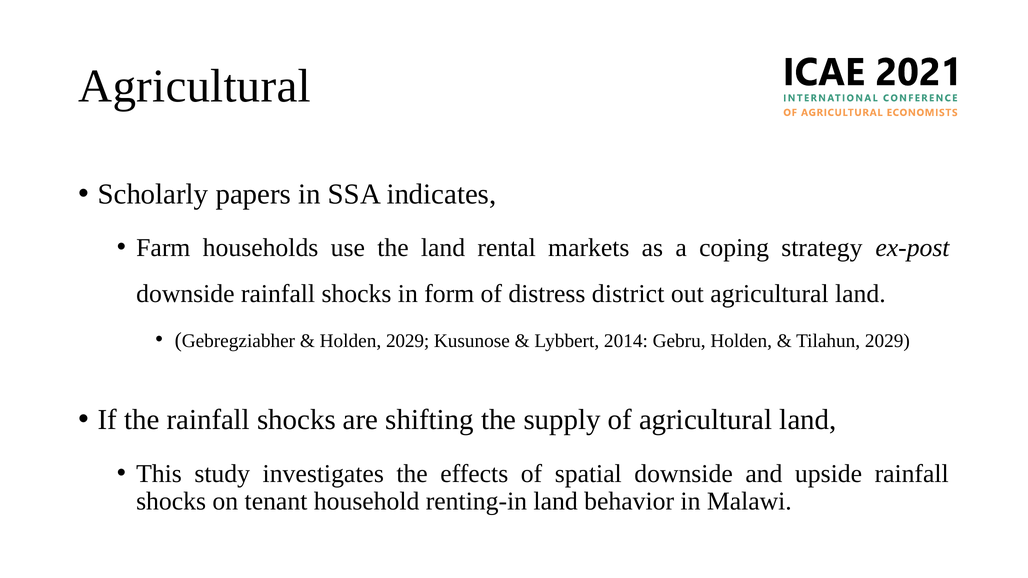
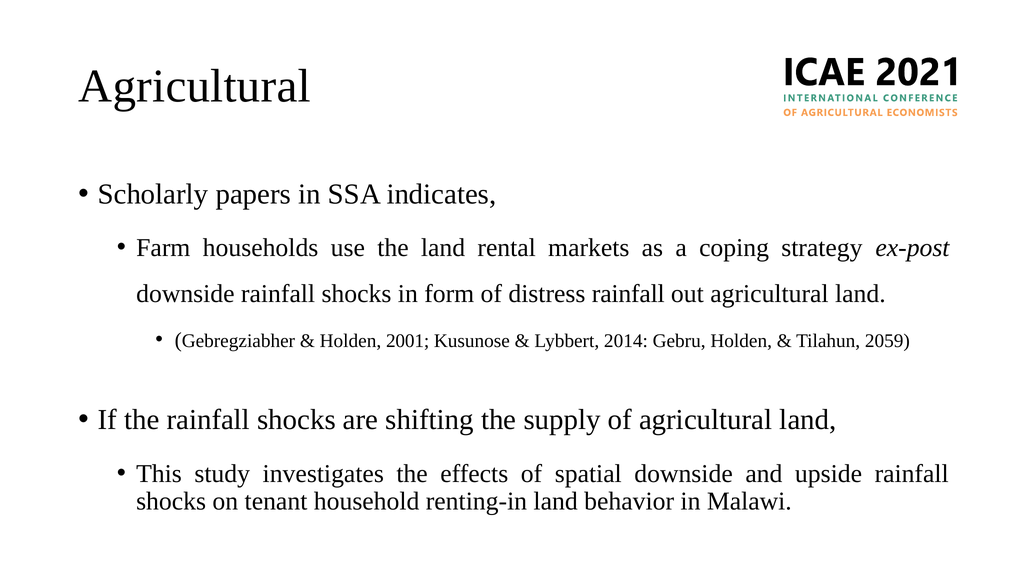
distress district: district -> rainfall
Holden 2029: 2029 -> 2001
Tilahun 2029: 2029 -> 2059
